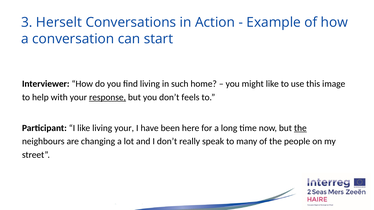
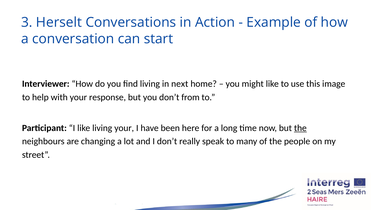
such: such -> next
response underline: present -> none
feels: feels -> from
